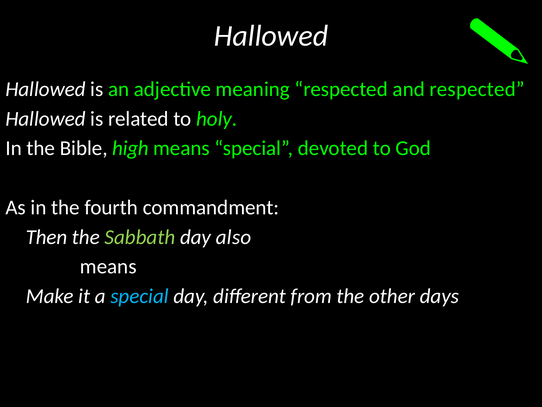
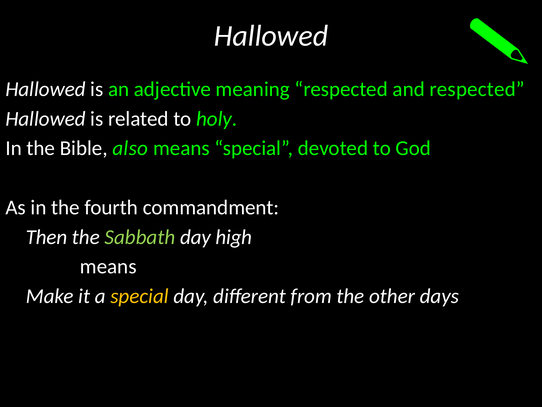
high: high -> also
also: also -> high
special at (140, 296) colour: light blue -> yellow
